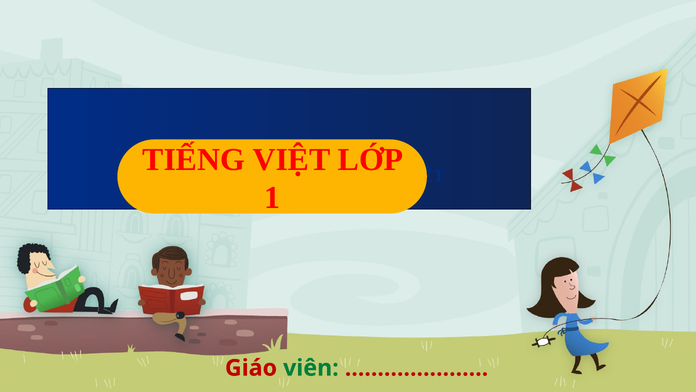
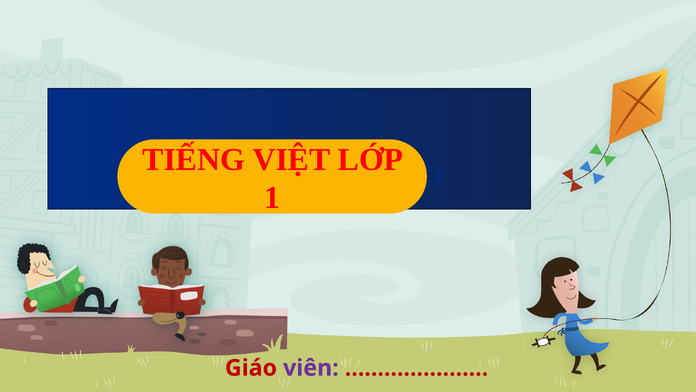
viên colour: green -> purple
